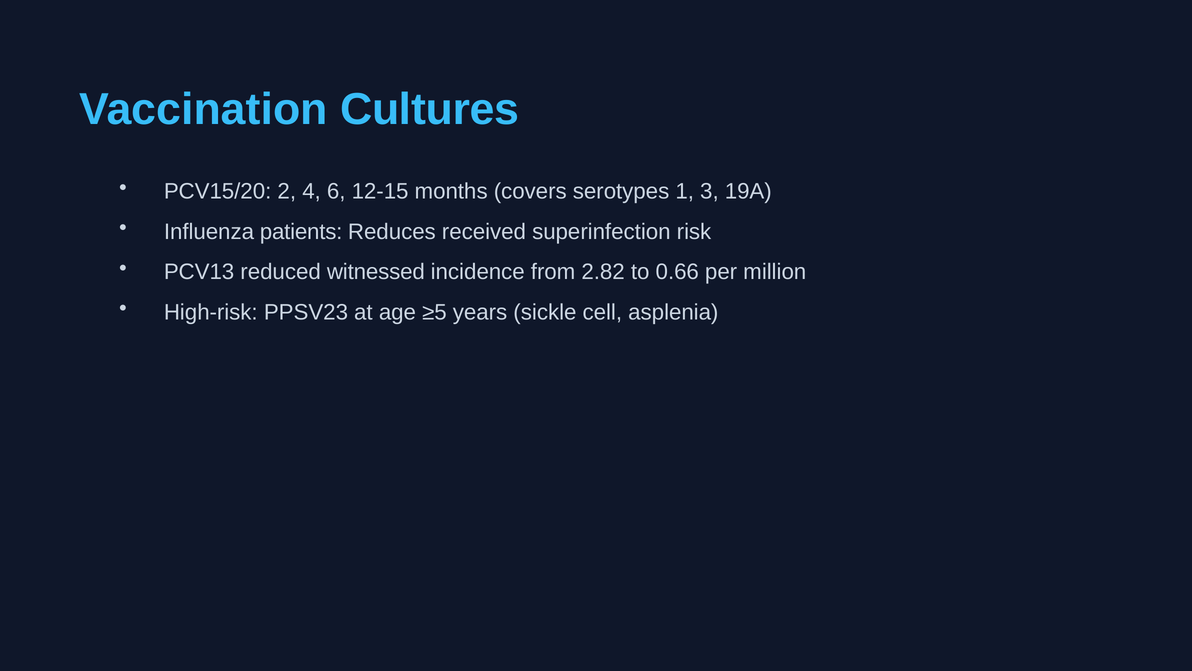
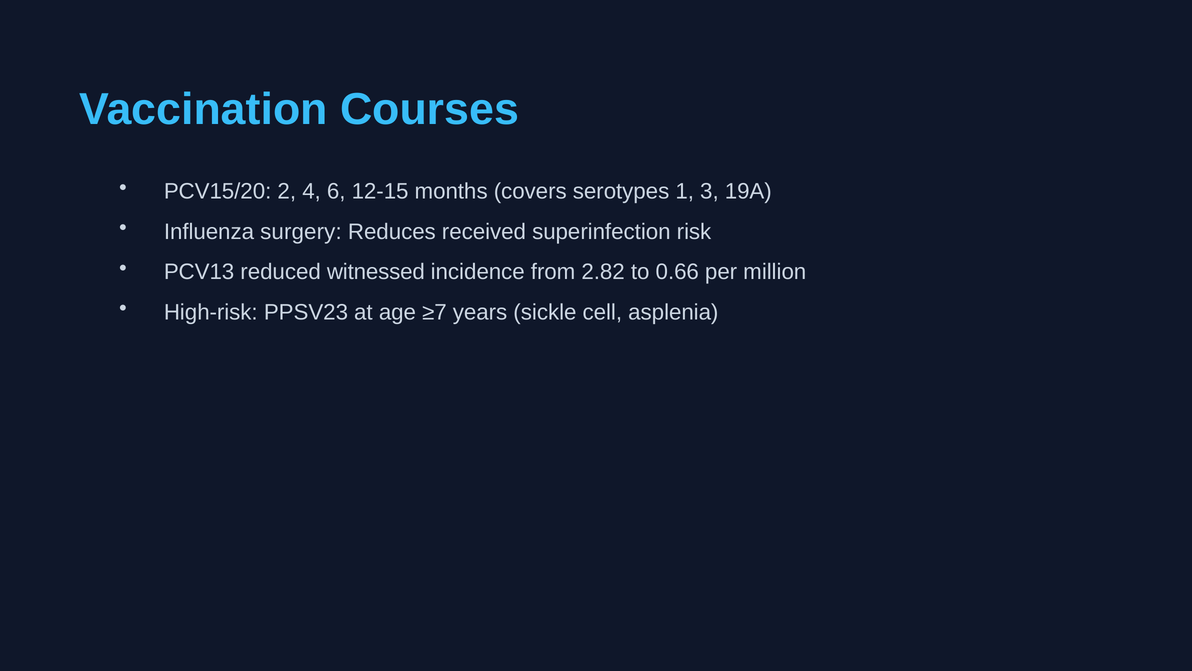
Cultures: Cultures -> Courses
patients: patients -> surgery
≥5: ≥5 -> ≥7
